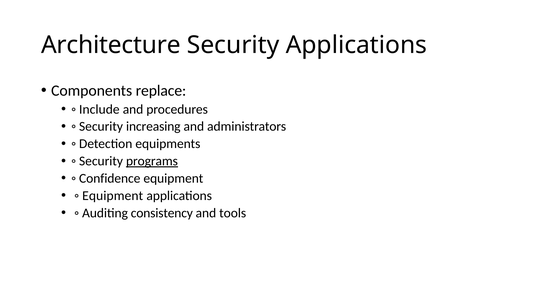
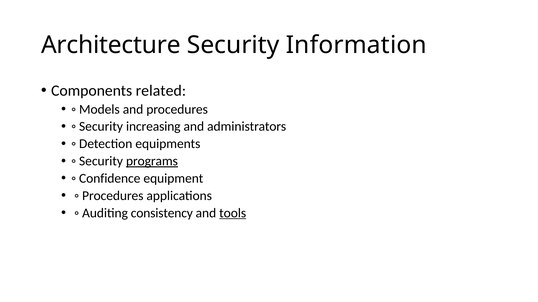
Security Applications: Applications -> Information
replace: replace -> related
Include: Include -> Models
Equipment at (113, 196): Equipment -> Procedures
tools underline: none -> present
